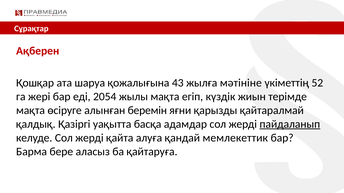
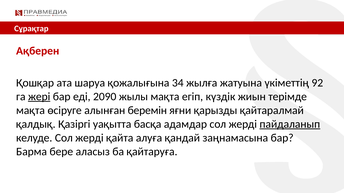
43: 43 -> 34
мәтініне: мәтініне -> жатуына
52: 52 -> 92
жері underline: none -> present
2054: 2054 -> 2090
мемлекеттик: мемлекеттик -> заңнамасына
